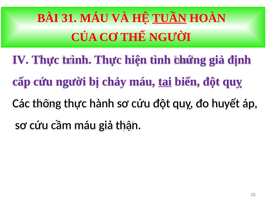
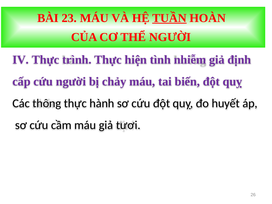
31: 31 -> 23
chứng: chứng -> nhiễm
tai underline: present -> none
thận: thận -> tươi
